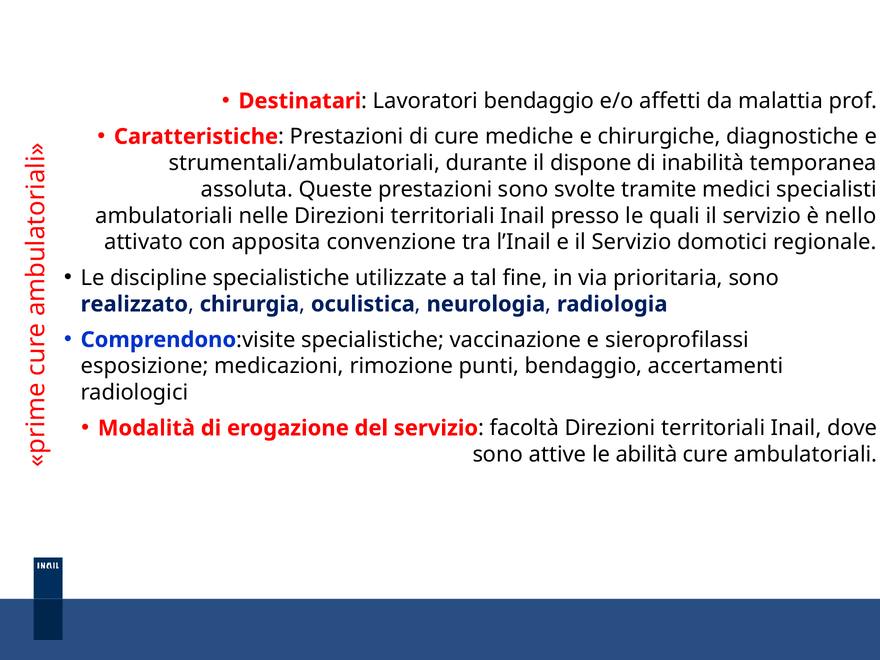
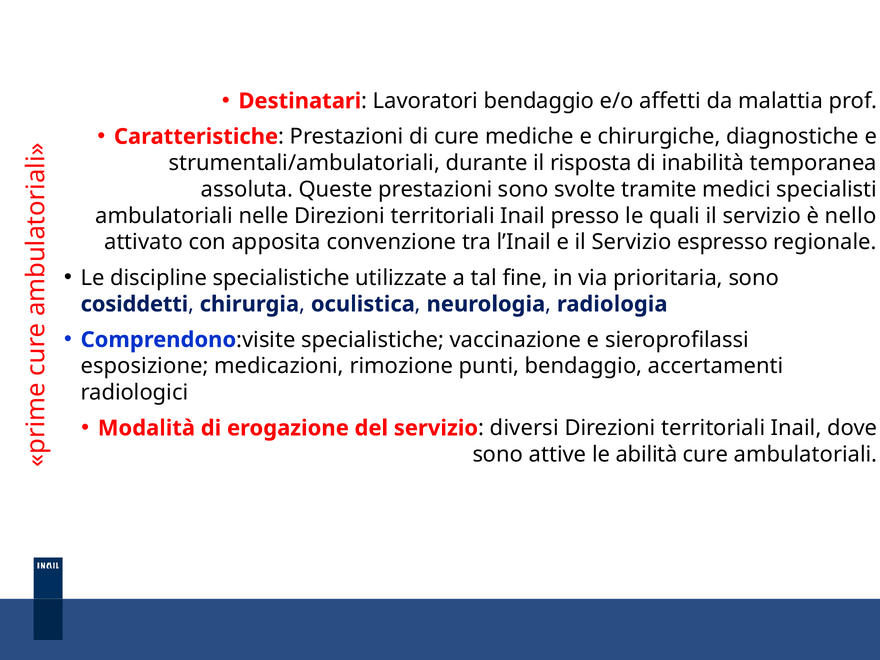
dispone: dispone -> risposta
domotici: domotici -> espresso
realizzato: realizzato -> cosiddetti
facoltà: facoltà -> diversi
